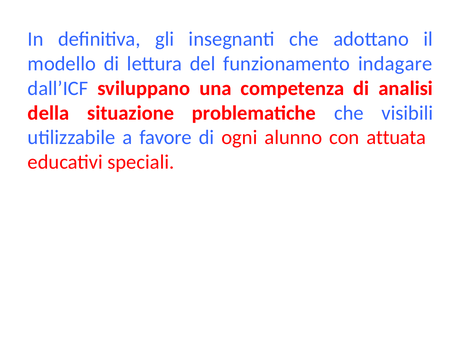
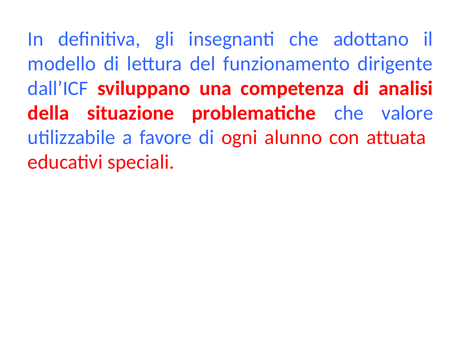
indagare: indagare -> dirigente
visibili: visibili -> valore
